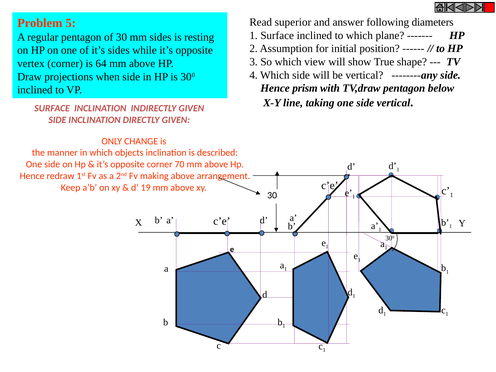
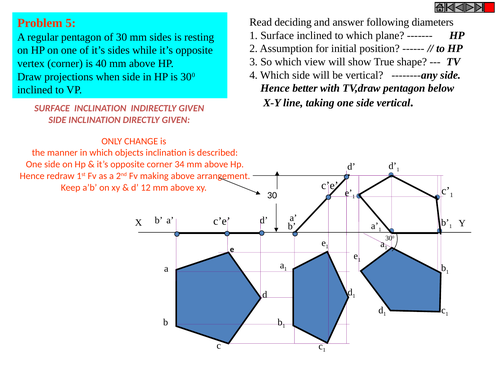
superior: superior -> deciding
64: 64 -> 40
prism: prism -> better
70: 70 -> 34
19: 19 -> 12
